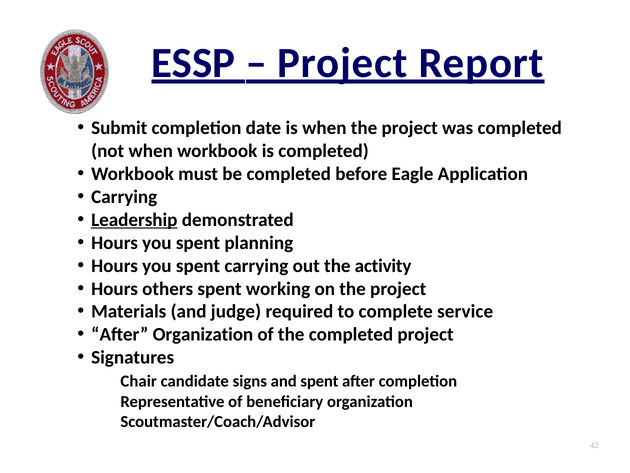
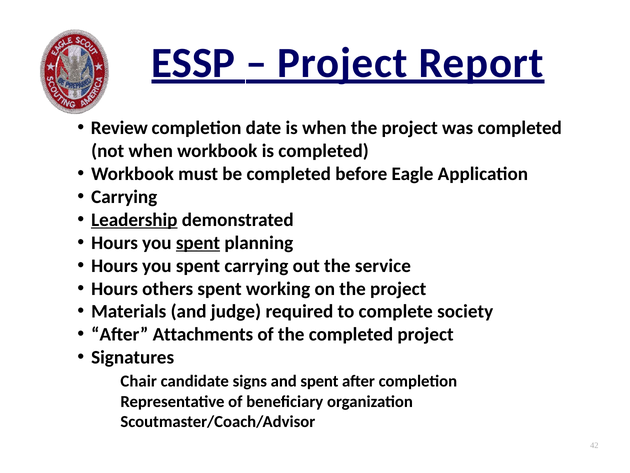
Submit: Submit -> Review
spent at (198, 243) underline: none -> present
activity: activity -> service
service: service -> society
After Organization: Organization -> Attachments
